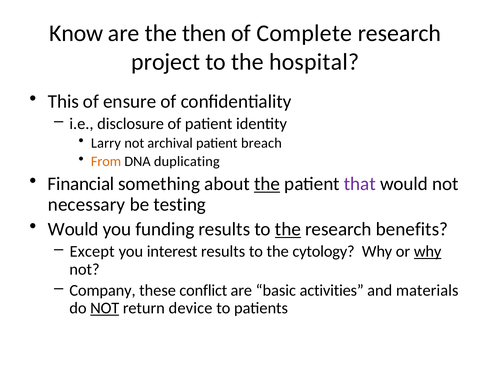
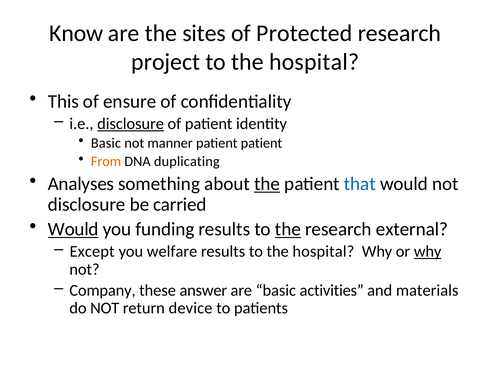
then: then -> sites
Complete: Complete -> Protected
disclosure at (131, 123) underline: none -> present
Larry at (106, 143): Larry -> Basic
archival: archival -> manner
patient breach: breach -> patient
Financial: Financial -> Analyses
that colour: purple -> blue
necessary at (87, 204): necessary -> disclosure
testing: testing -> carried
Would at (73, 229) underline: none -> present
benefits: benefits -> external
interest: interest -> welfare
results to the cytology: cytology -> hospital
conflict: conflict -> answer
NOT at (105, 308) underline: present -> none
